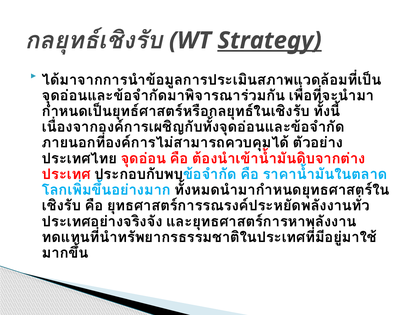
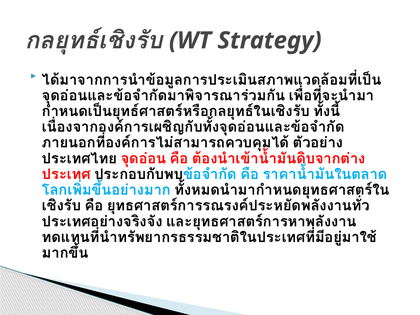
Strategy underline: present -> none
